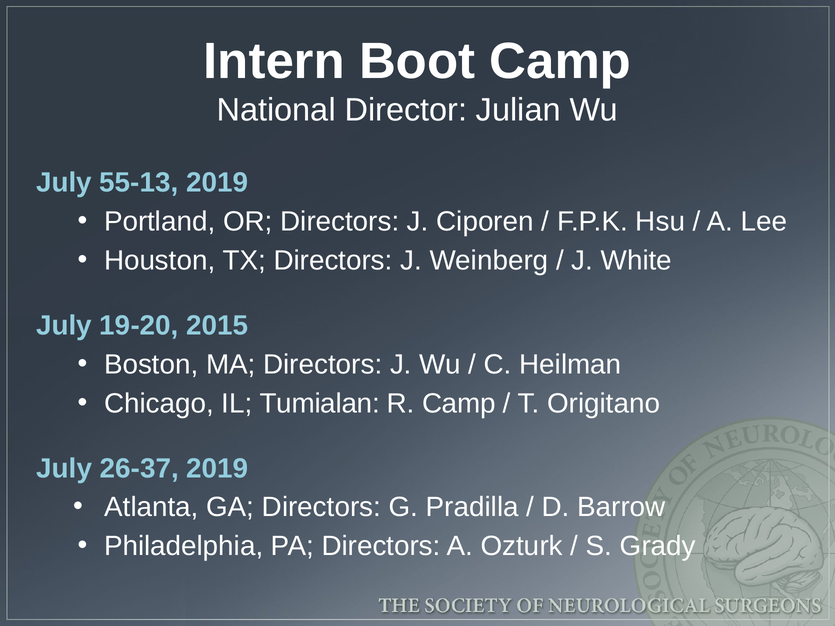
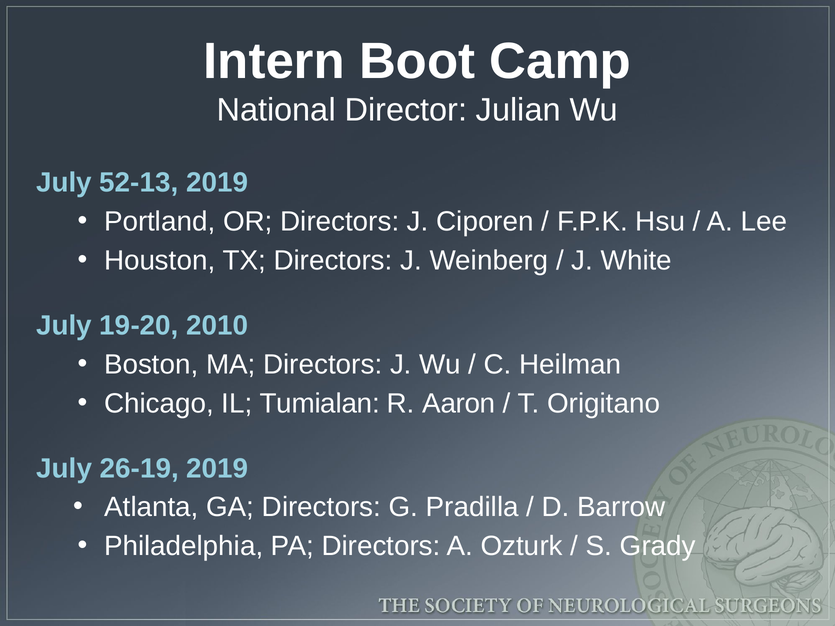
55-13: 55-13 -> 52-13
2015: 2015 -> 2010
R Camp: Camp -> Aaron
26-37: 26-37 -> 26-19
